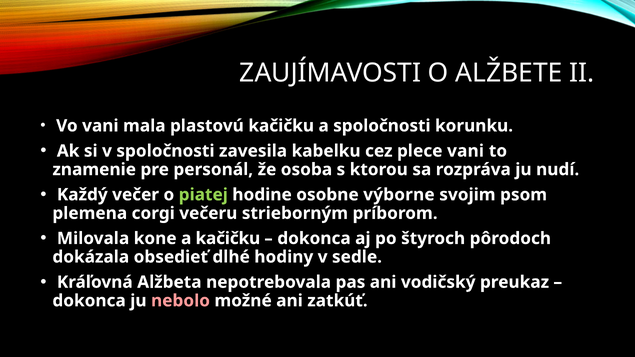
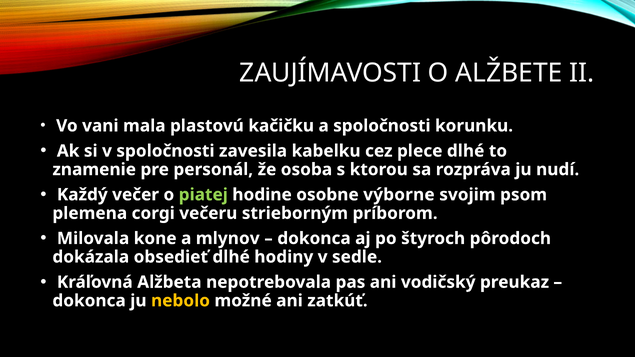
plece vani: vani -> dlhé
a kačičku: kačičku -> mlynov
nebolo colour: pink -> yellow
